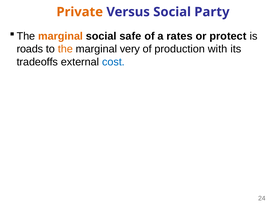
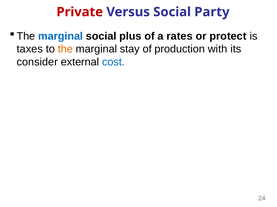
Private colour: orange -> red
marginal at (61, 36) colour: orange -> blue
safe: safe -> plus
roads: roads -> taxes
very: very -> stay
tradeoffs: tradeoffs -> consider
